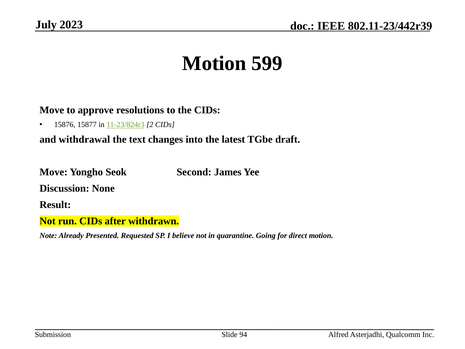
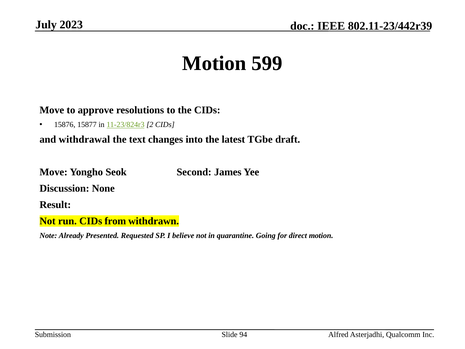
after: after -> from
